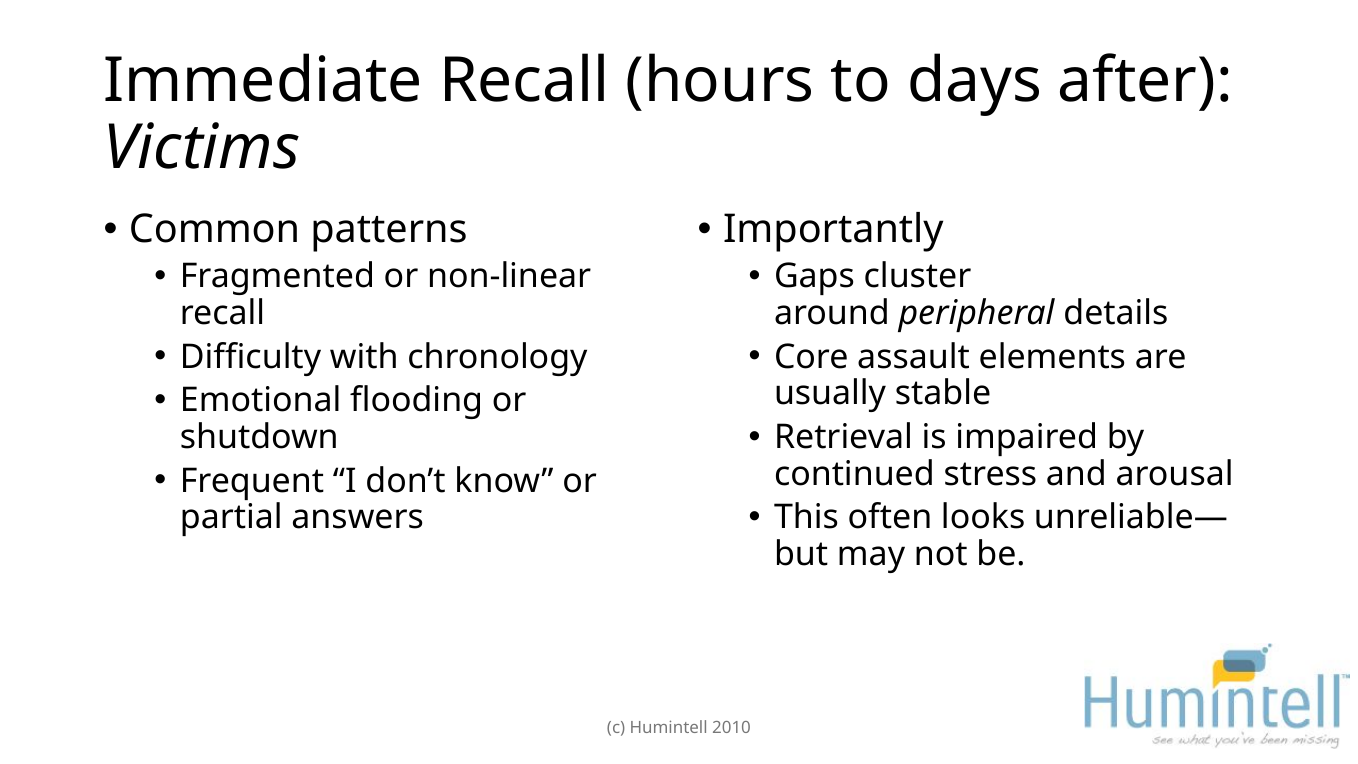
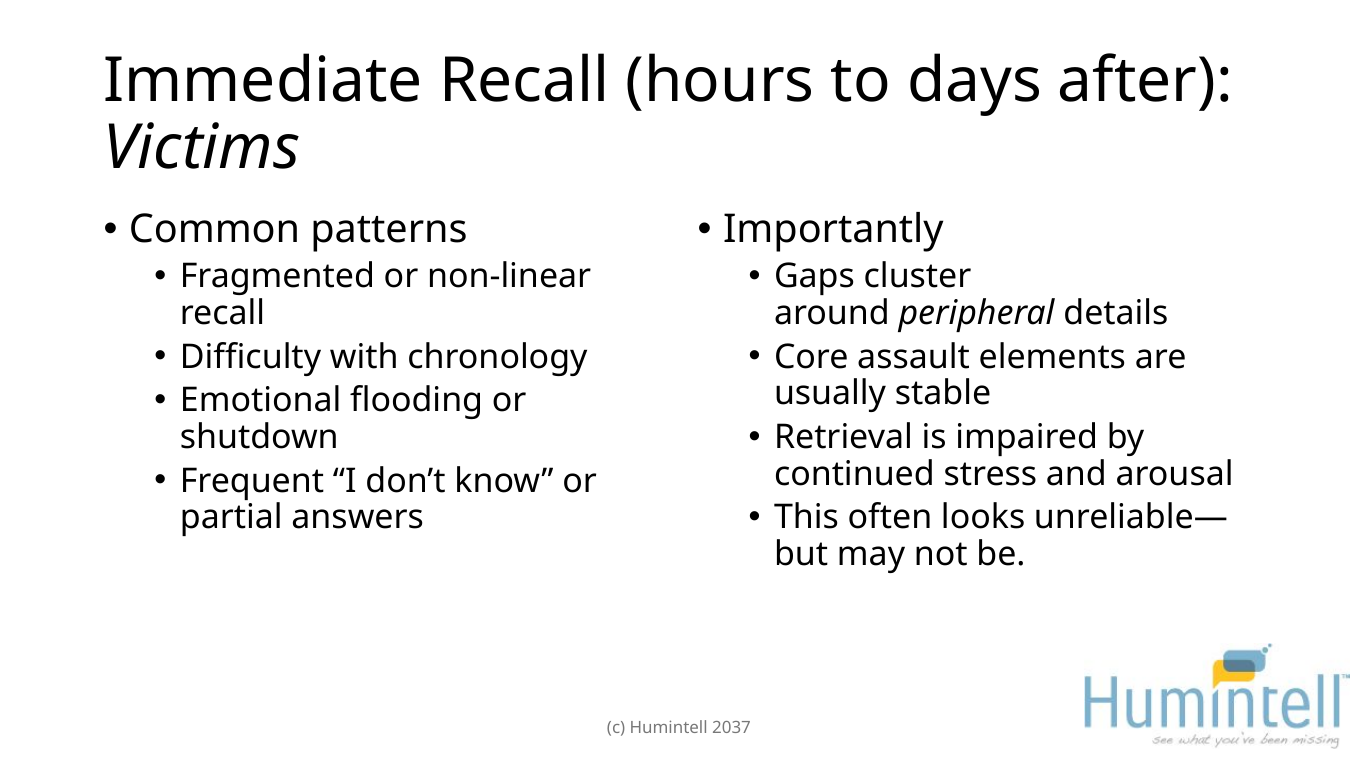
2010: 2010 -> 2037
